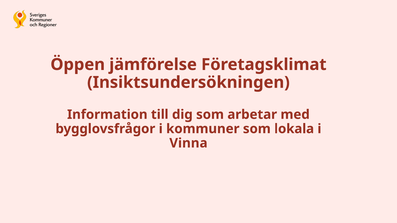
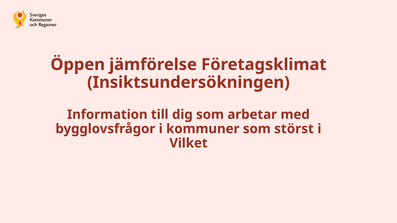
lokala: lokala -> störst
Vinna: Vinna -> Vilket
